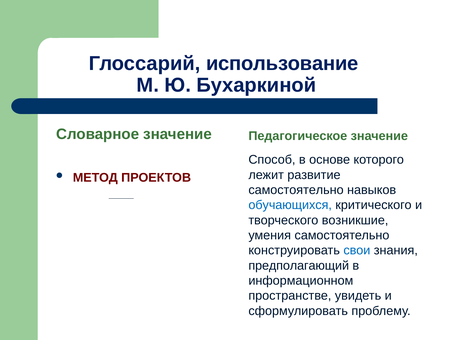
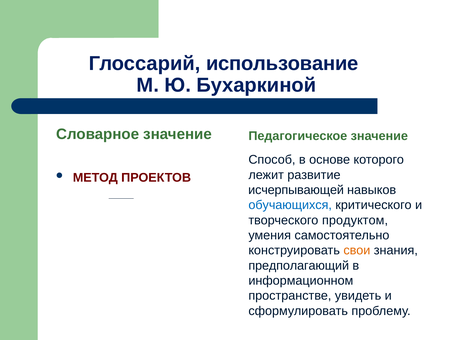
самостоятельно at (296, 190): самостоятельно -> исчерпывающей
возникшие: возникшие -> продуктом
свои colour: blue -> orange
